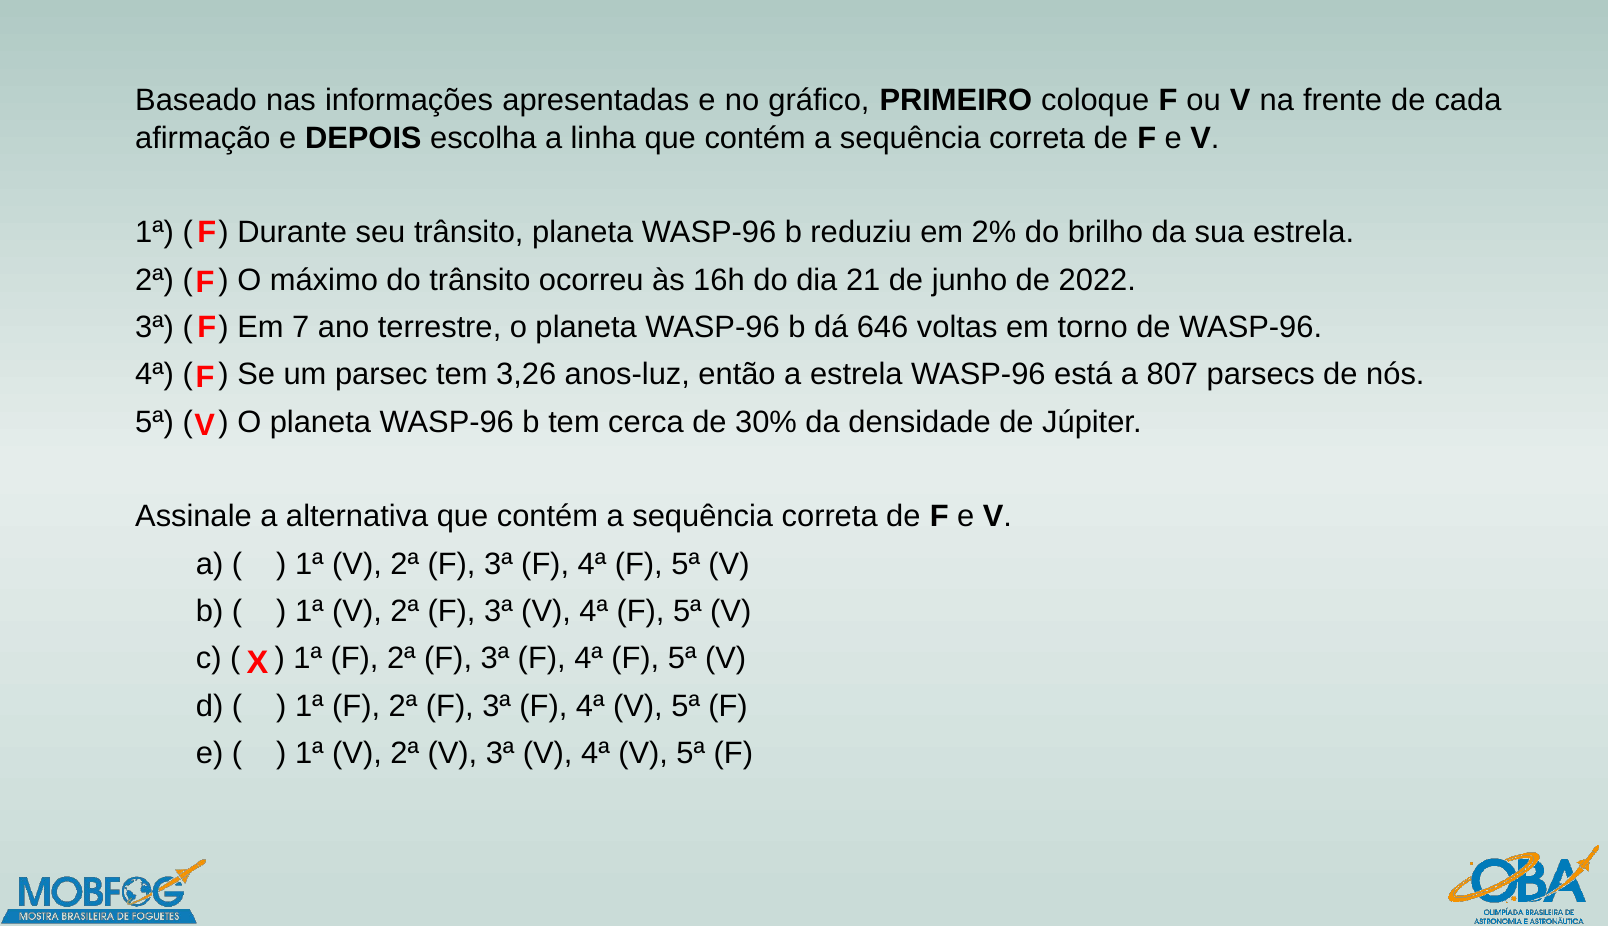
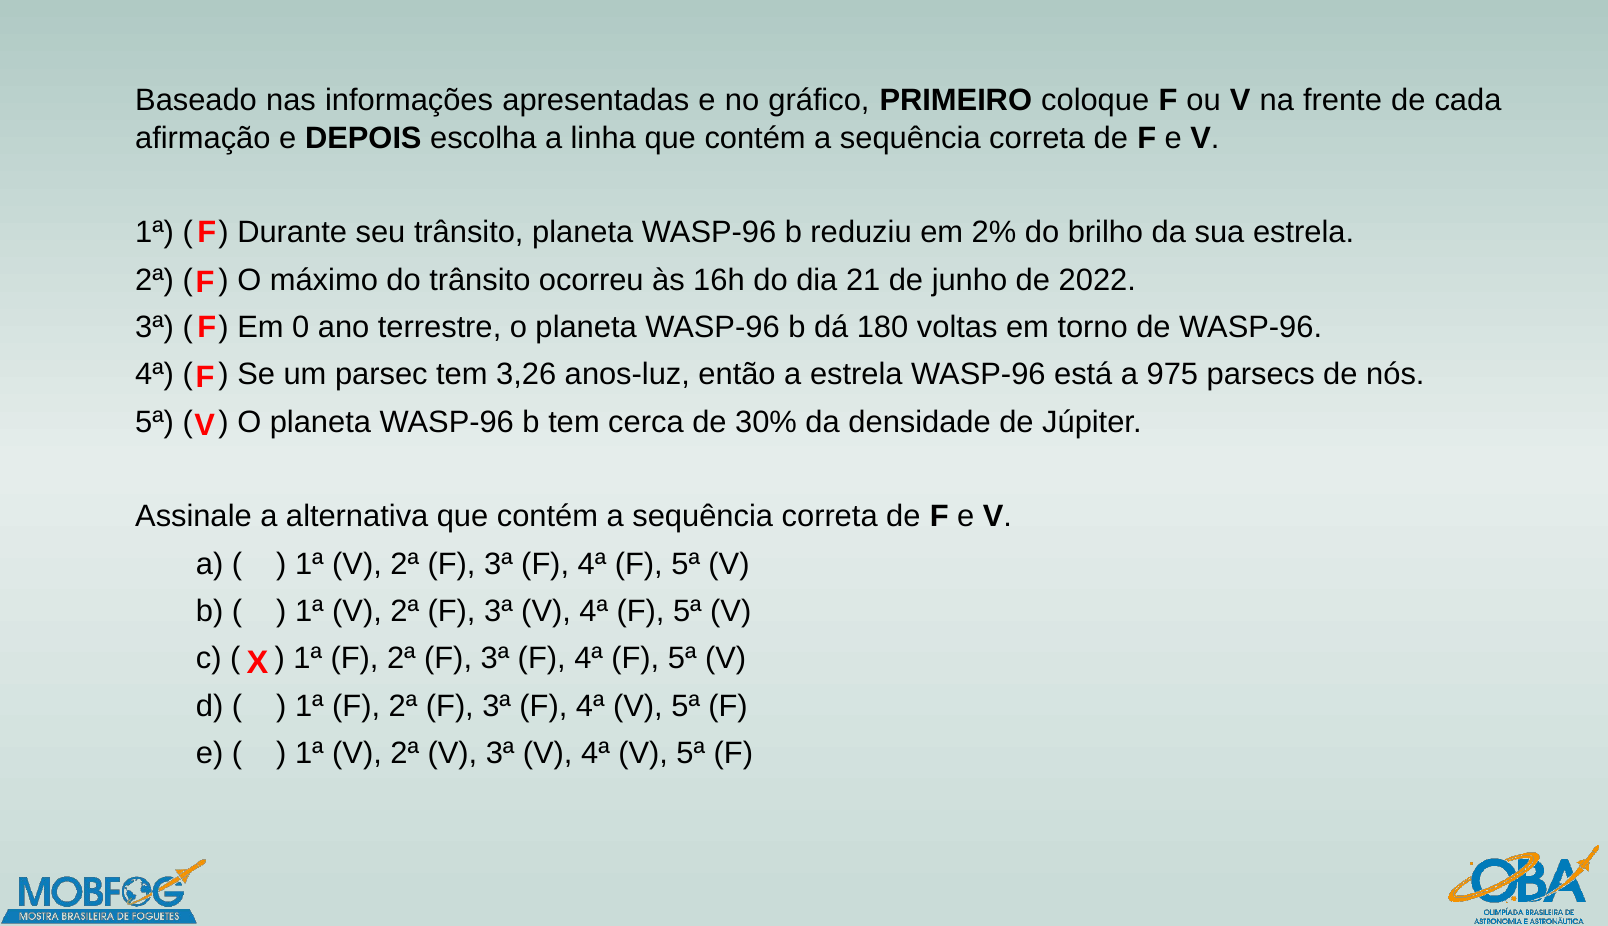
7: 7 -> 0
646: 646 -> 180
807: 807 -> 975
